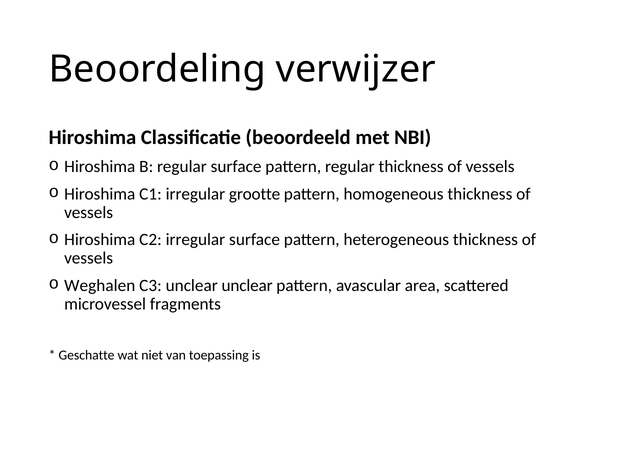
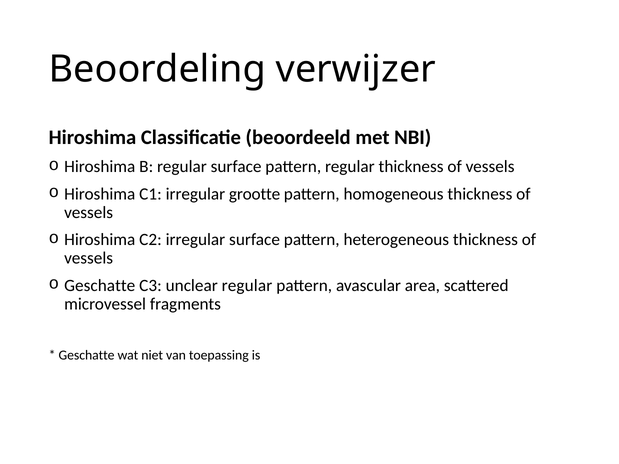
Weghalen at (100, 286): Weghalen -> Geschatte
unclear unclear: unclear -> regular
